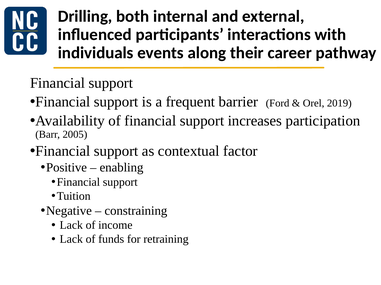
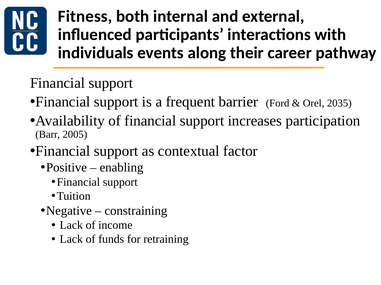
Drilling: Drilling -> Fitness
2019: 2019 -> 2035
